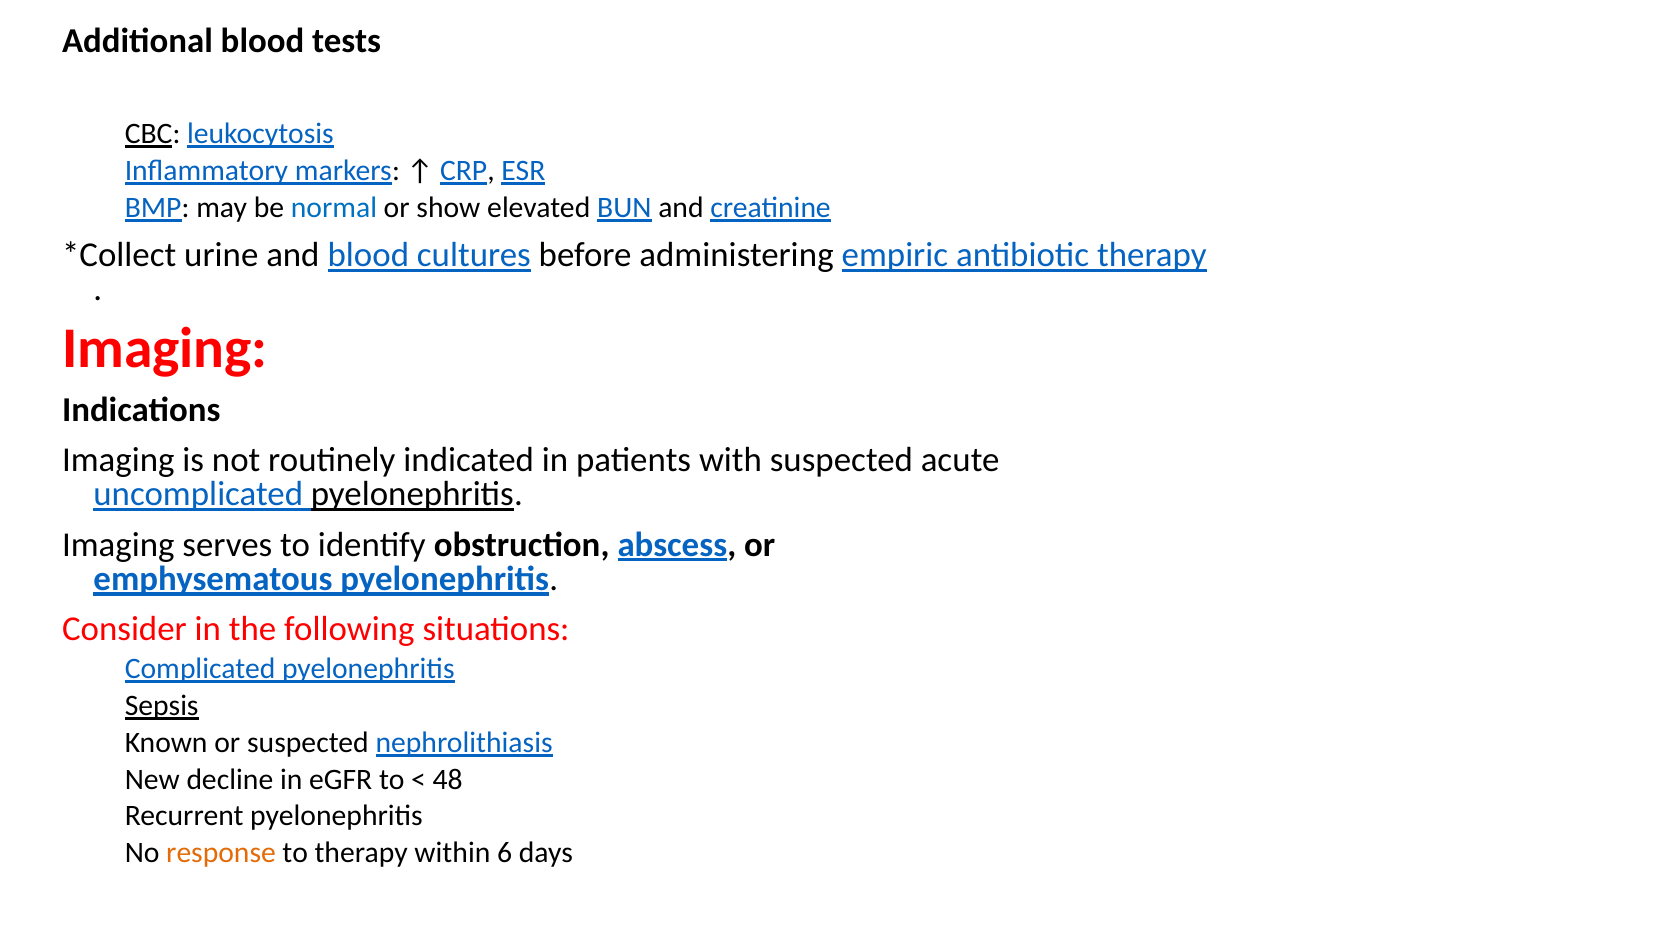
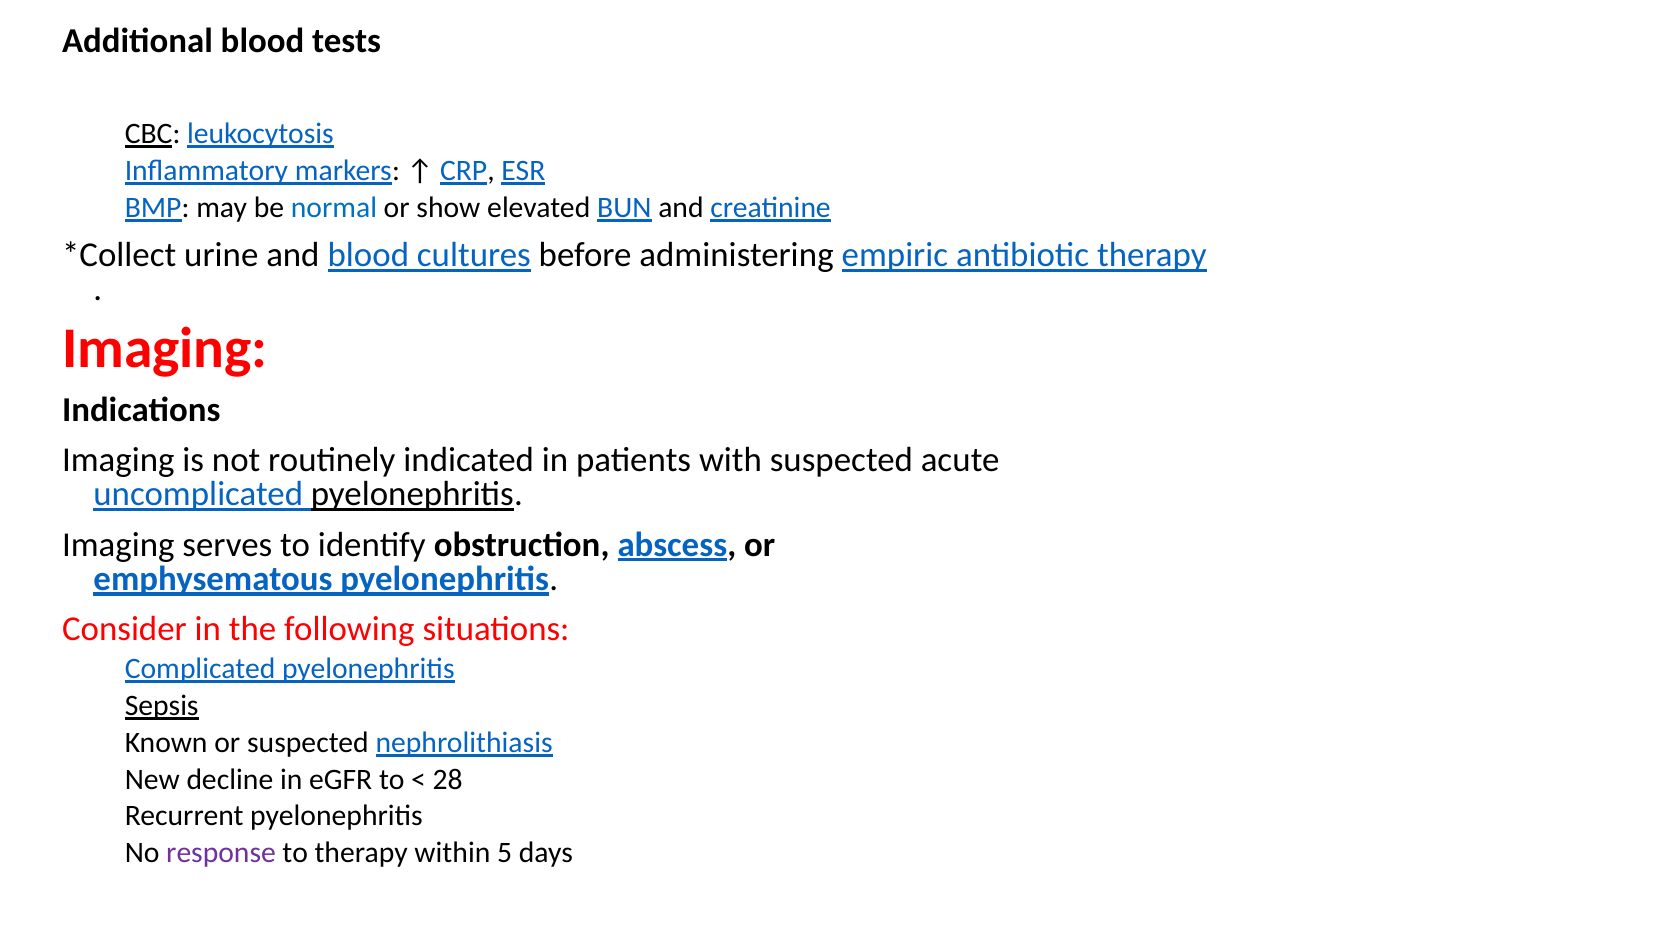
48: 48 -> 28
response colour: orange -> purple
6: 6 -> 5
